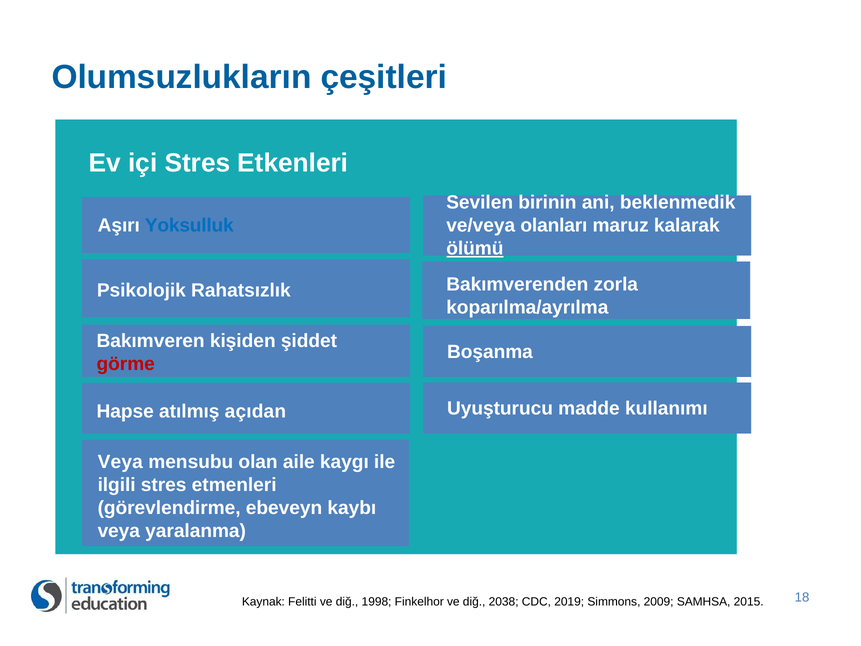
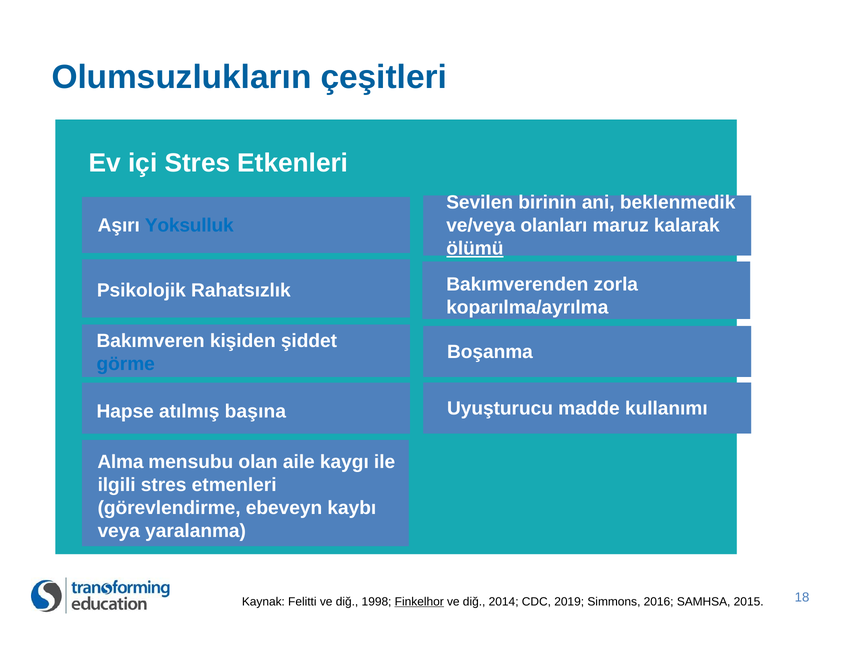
görme colour: red -> blue
açıdan: açıdan -> başına
Veya at (120, 462): Veya -> Alma
Finkelhor underline: none -> present
2038: 2038 -> 2014
2009: 2009 -> 2016
